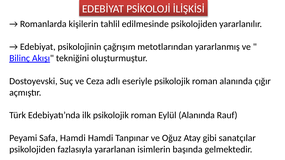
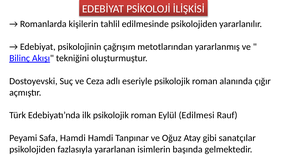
Eylül Alanında: Alanında -> Edilmesi
